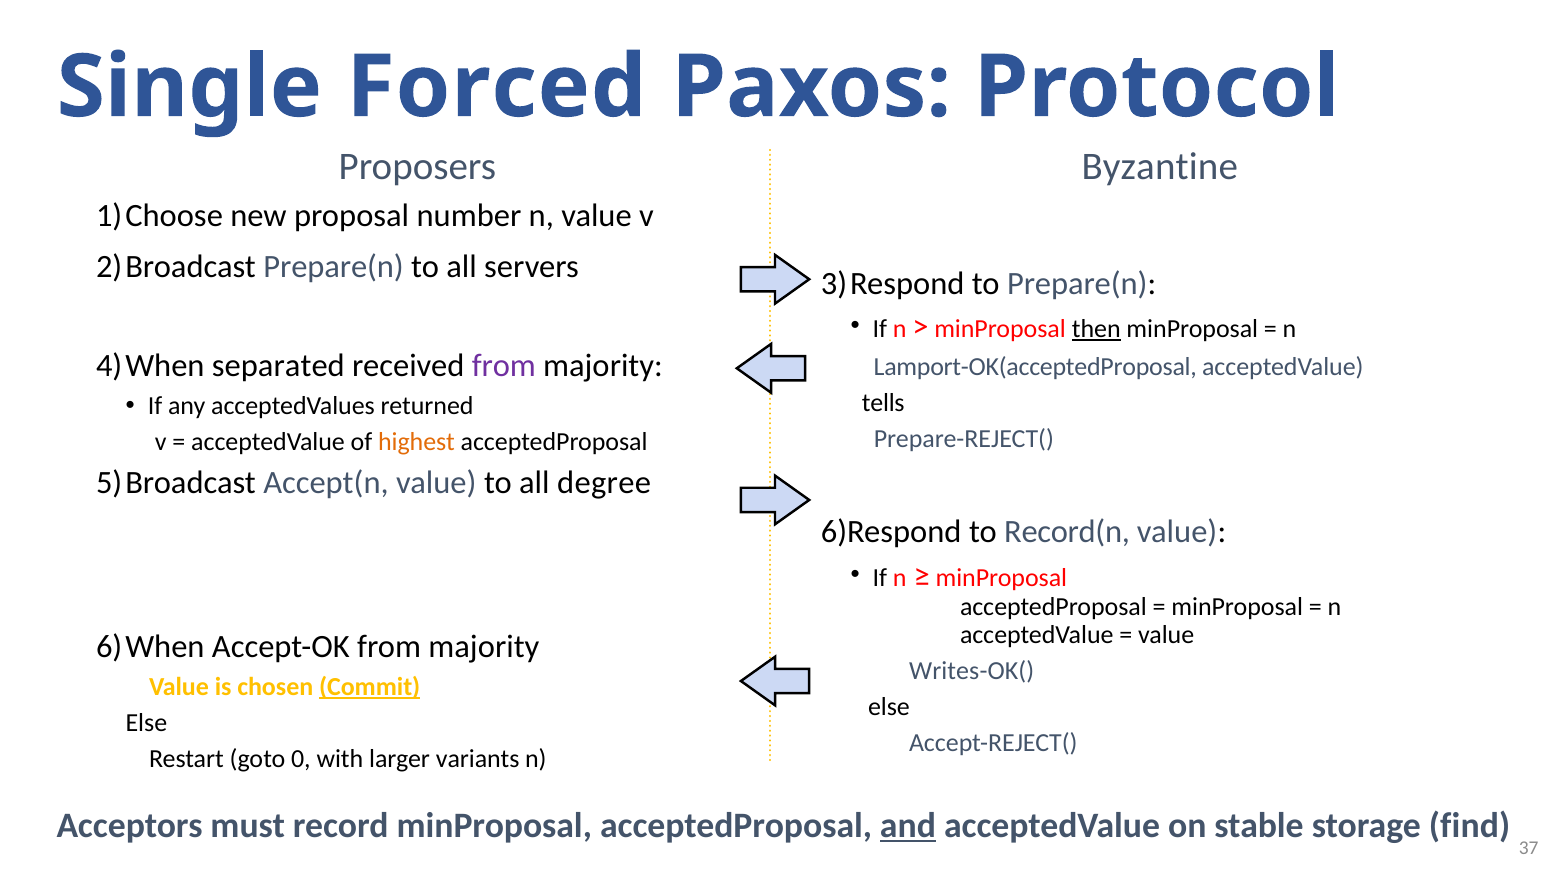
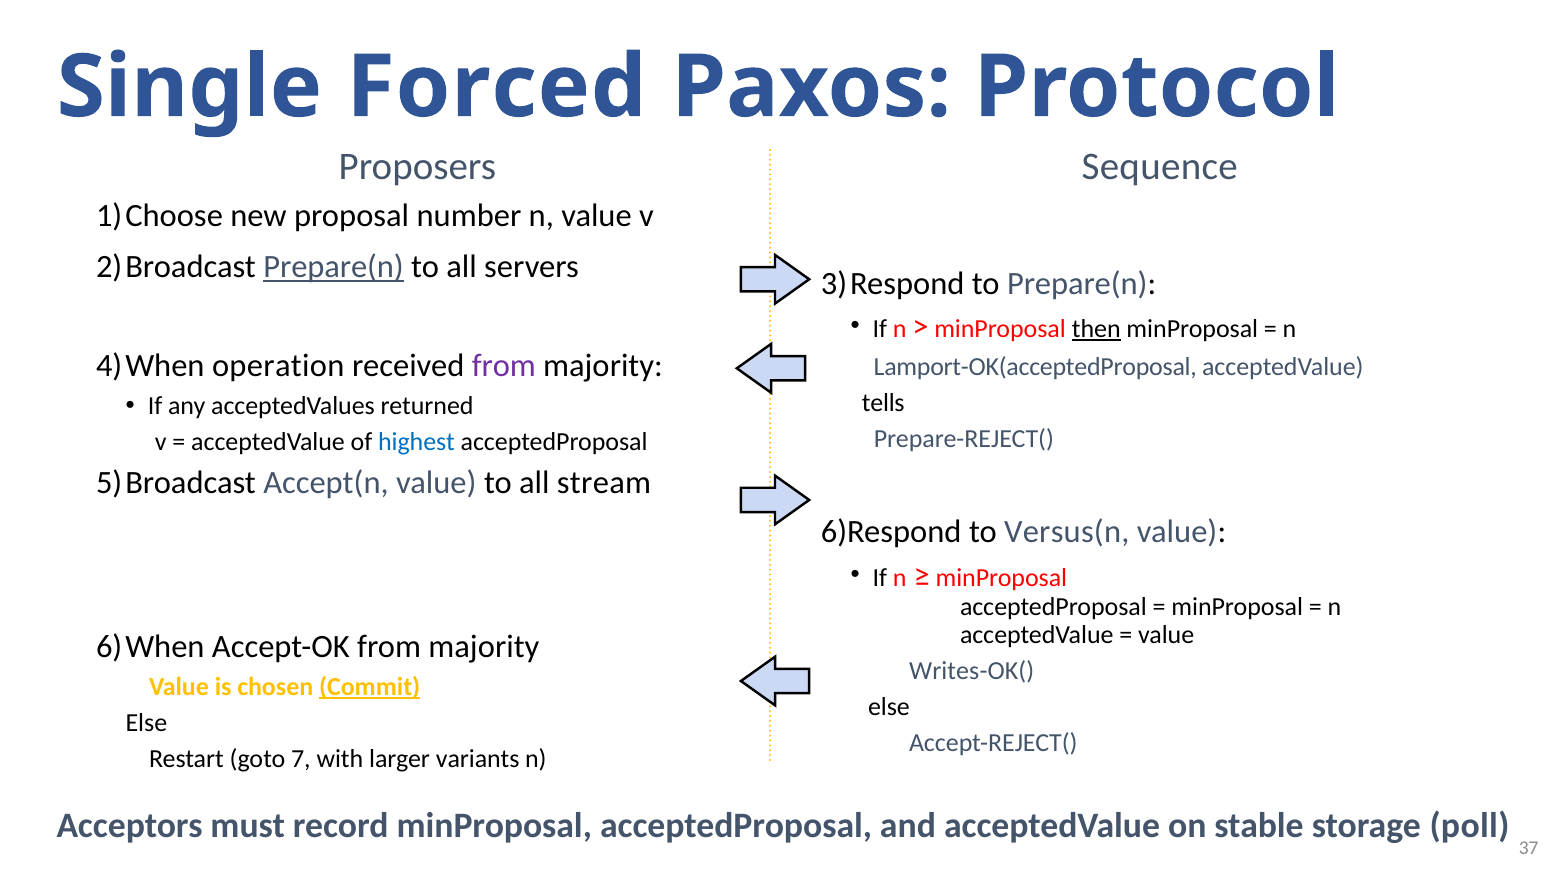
Byzantine: Byzantine -> Sequence
Prepare(n at (334, 267) underline: none -> present
separated: separated -> operation
highest colour: orange -> blue
degree: degree -> stream
Record(n: Record(n -> Versus(n
0: 0 -> 7
and underline: present -> none
find: find -> poll
